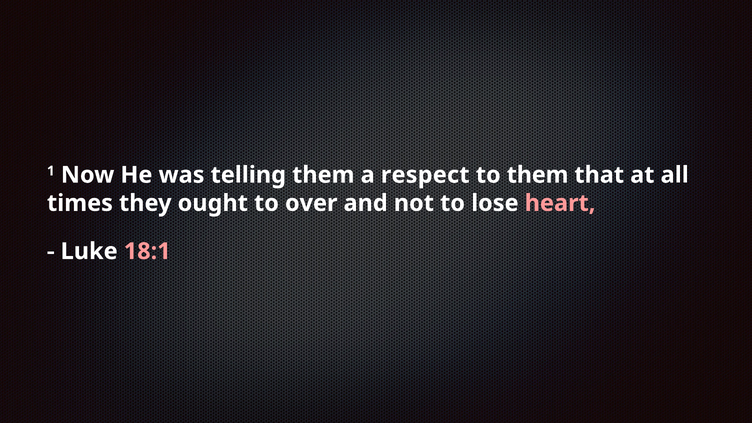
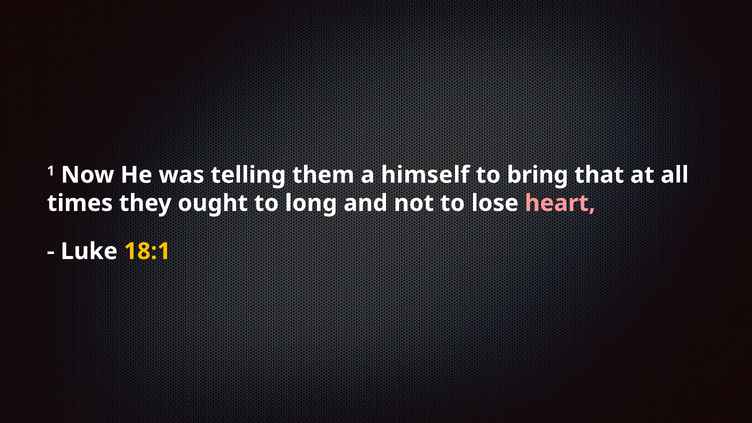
respect: respect -> himself
to them: them -> bring
over: over -> long
18:1 colour: pink -> yellow
